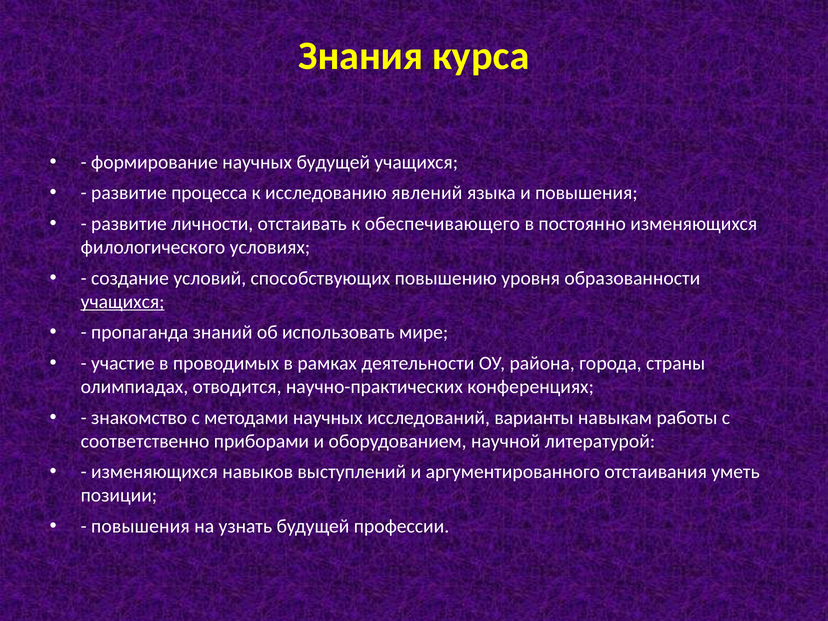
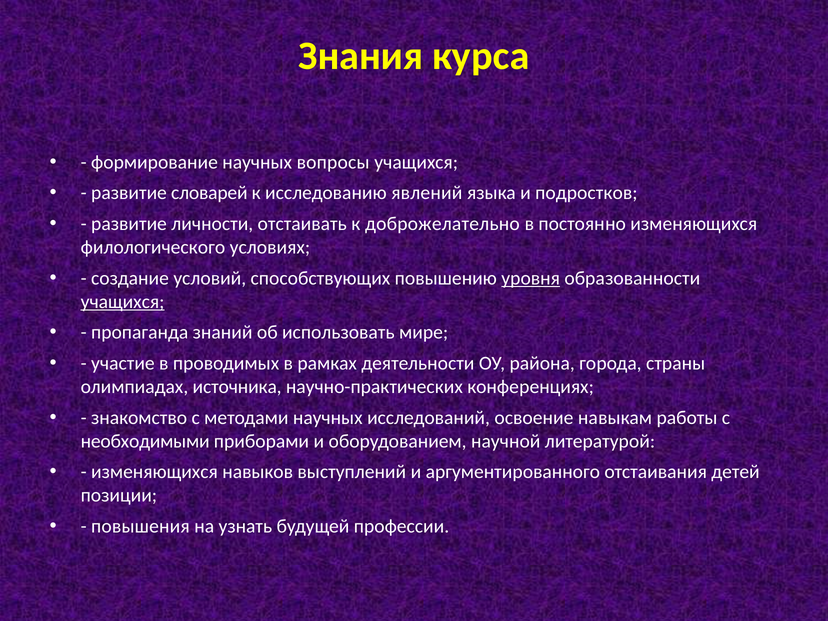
научных будущей: будущей -> вопросы
процесса: процесса -> словарей
и повышения: повышения -> подростков
обеспечивающего: обеспечивающего -> доброжелательно
уровня underline: none -> present
отводится: отводится -> источника
варианты: варианты -> освоение
соответственно: соответственно -> необходимыми
уметь: уметь -> детей
